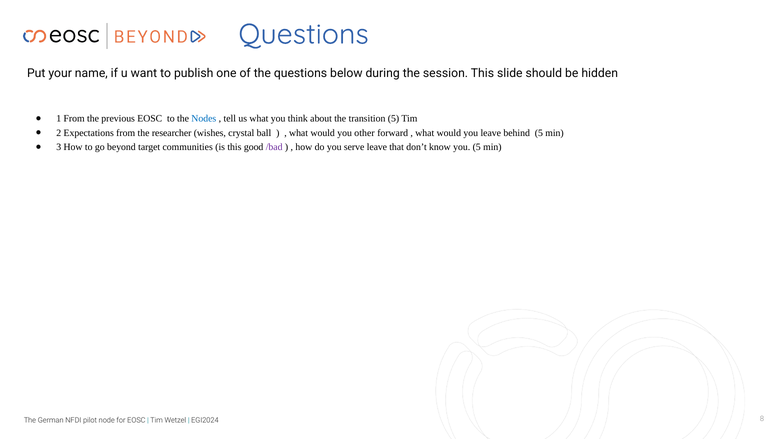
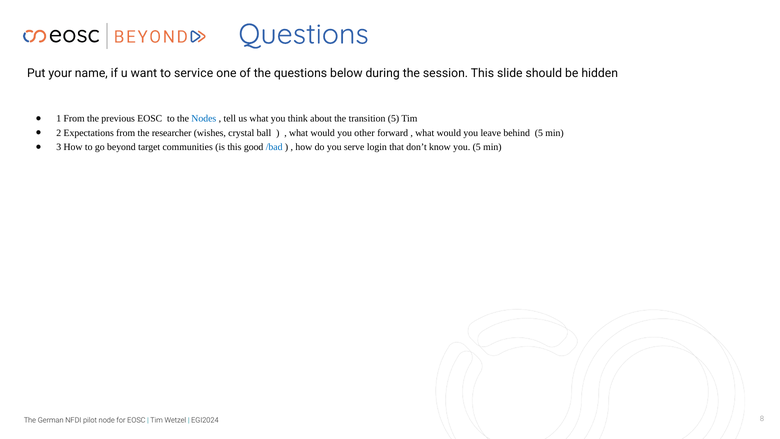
publish: publish -> service
/bad colour: purple -> blue
serve leave: leave -> login
